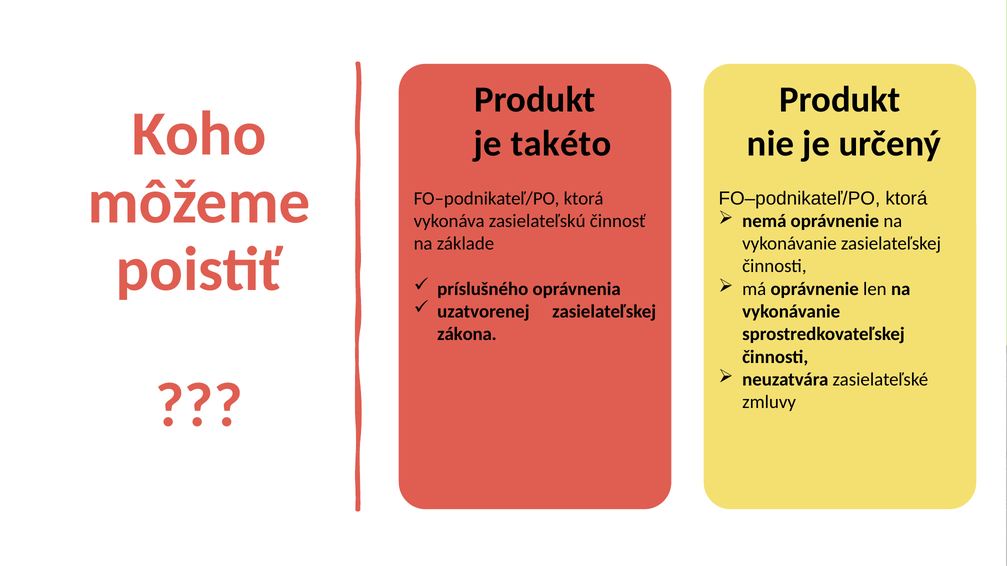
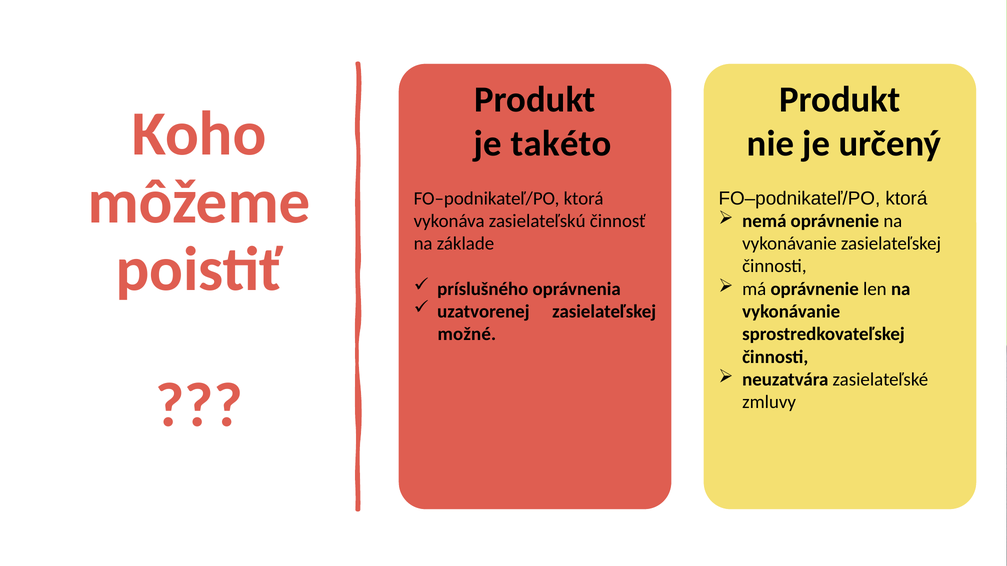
zákona: zákona -> možné
